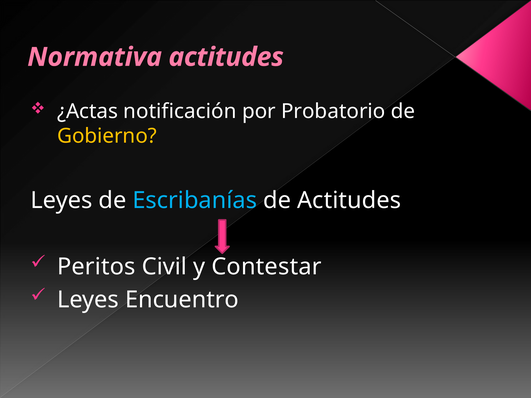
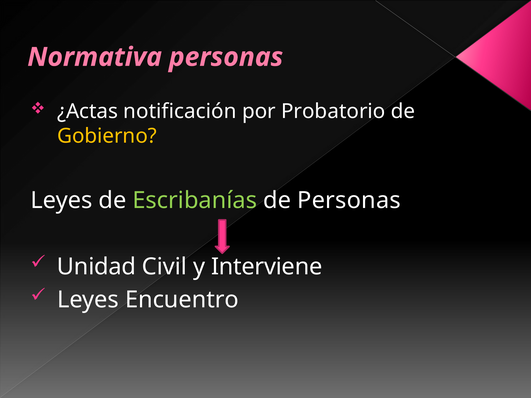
Normativa actitudes: actitudes -> personas
Escribanías colour: light blue -> light green
de Actitudes: Actitudes -> Personas
Peritos: Peritos -> Unidad
Contestar: Contestar -> Interviene
